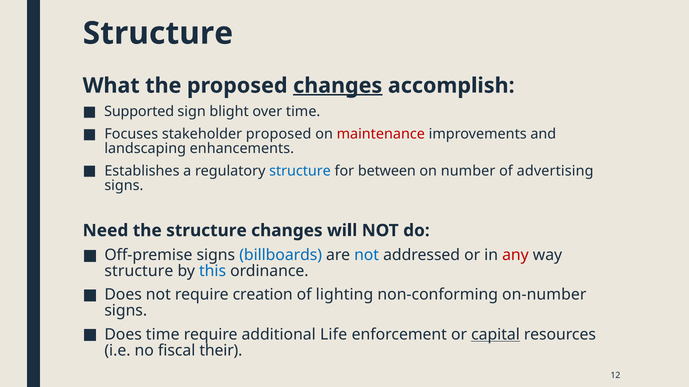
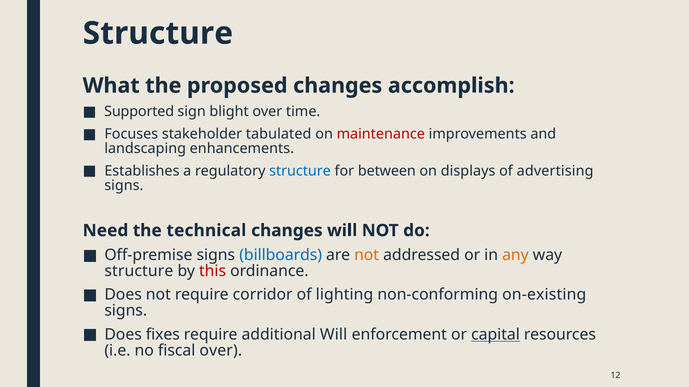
changes at (338, 86) underline: present -> none
stakeholder proposed: proposed -> tabulated
number: number -> displays
the structure: structure -> technical
not at (367, 255) colour: blue -> orange
any colour: red -> orange
this colour: blue -> red
creation: creation -> corridor
on-number: on-number -> on-existing
Does time: time -> fixes
additional Life: Life -> Will
fiscal their: their -> over
